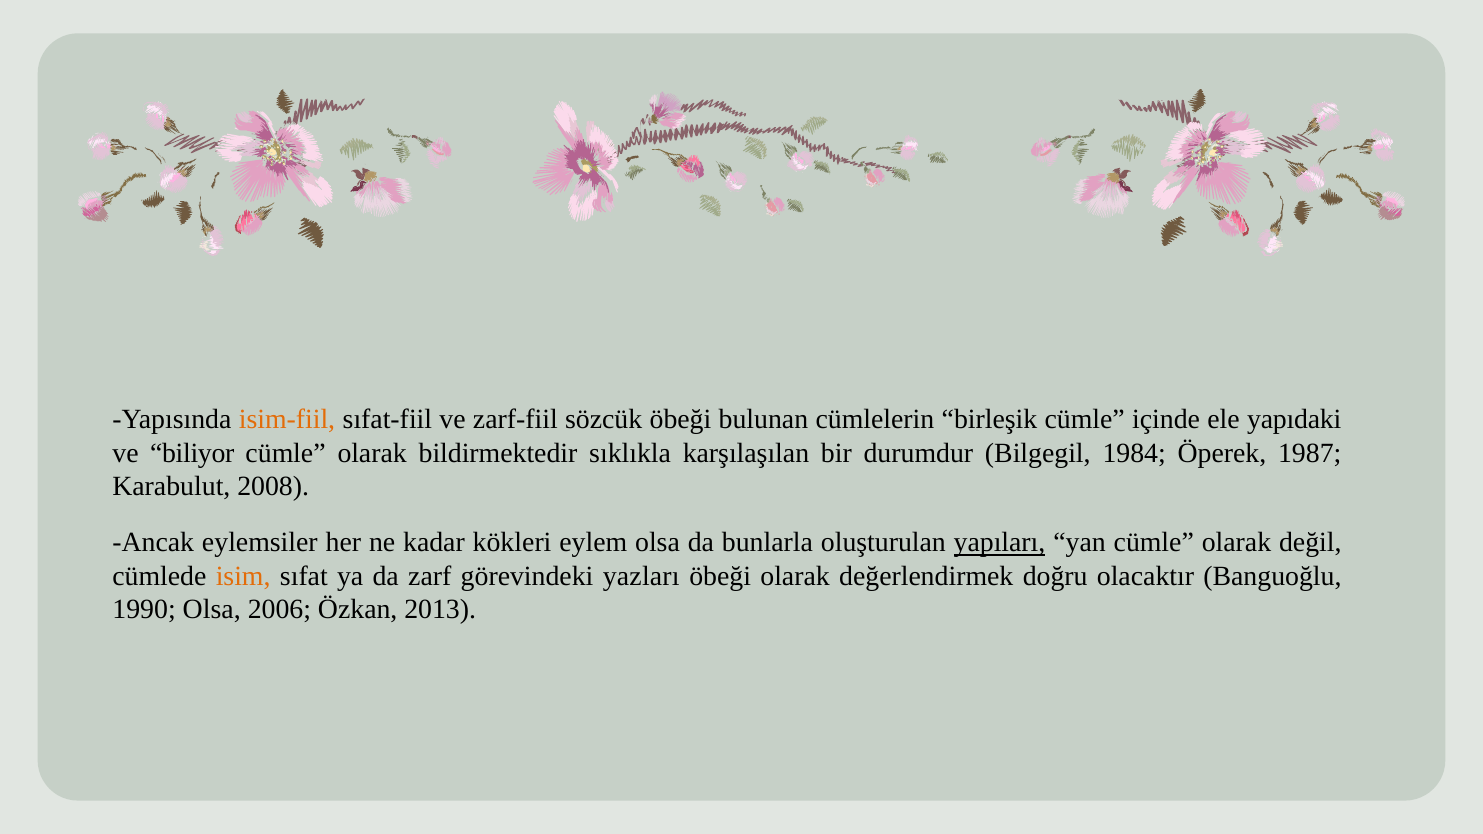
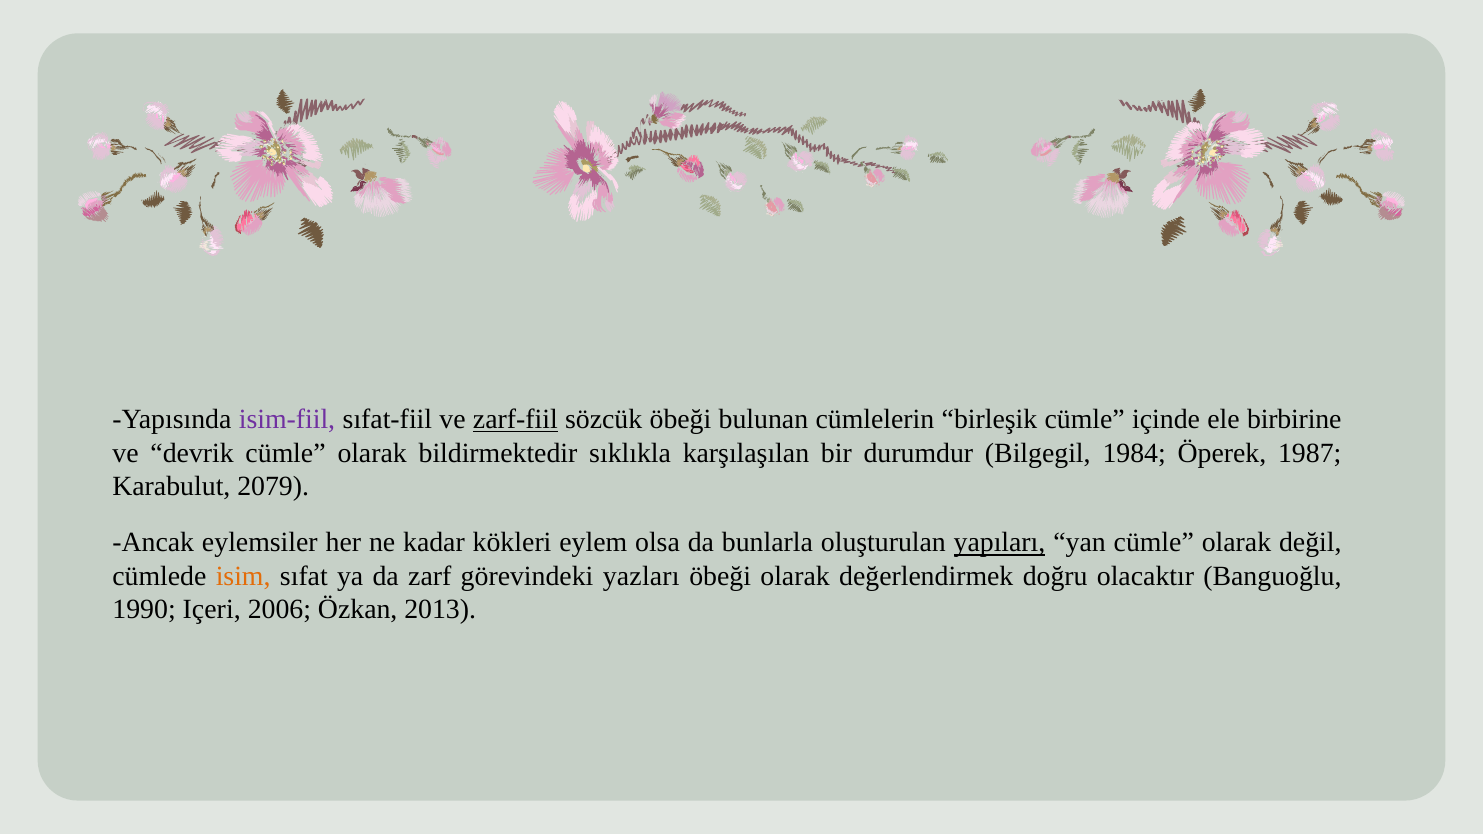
isim-fiil colour: orange -> purple
zarf-fiil underline: none -> present
yapıdaki: yapıdaki -> birbirine
biliyor: biliyor -> devrik
2008: 2008 -> 2079
1990 Olsa: Olsa -> Içeri
